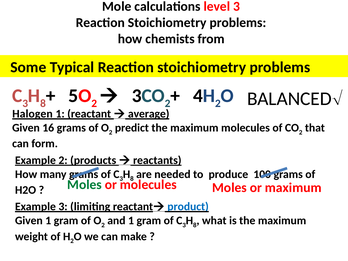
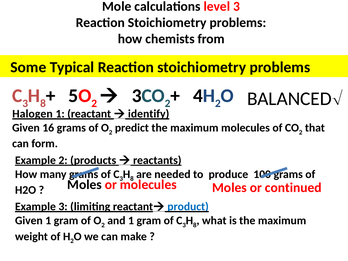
average: average -> identify
Moles at (85, 185) colour: green -> black
or maximum: maximum -> continued
